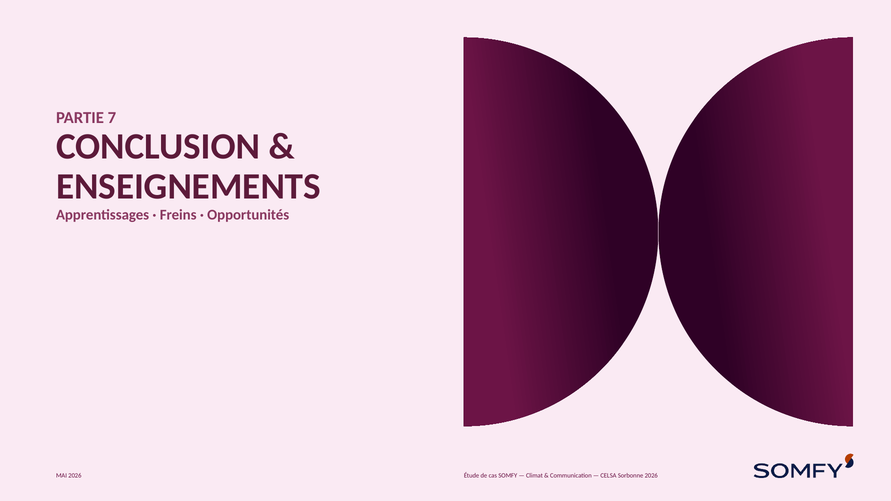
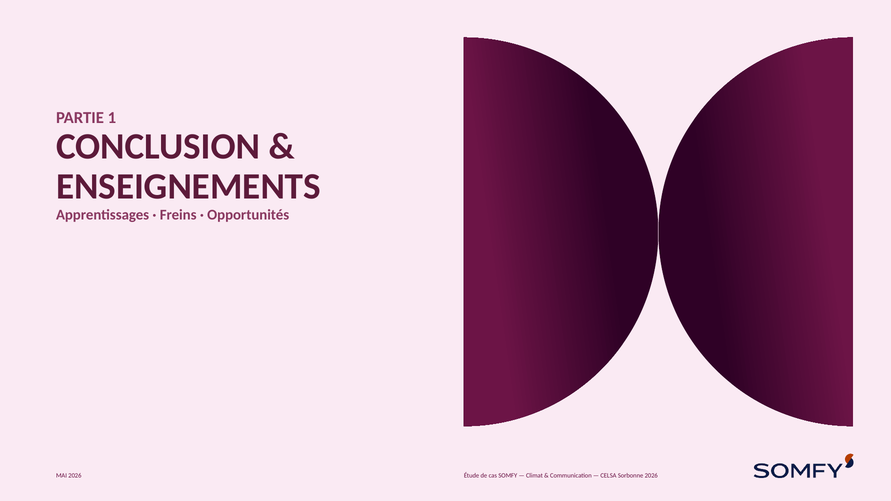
7: 7 -> 1
